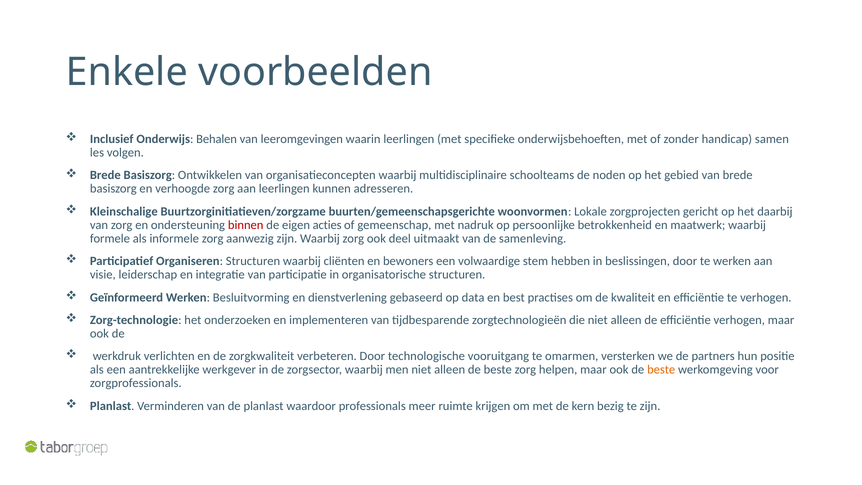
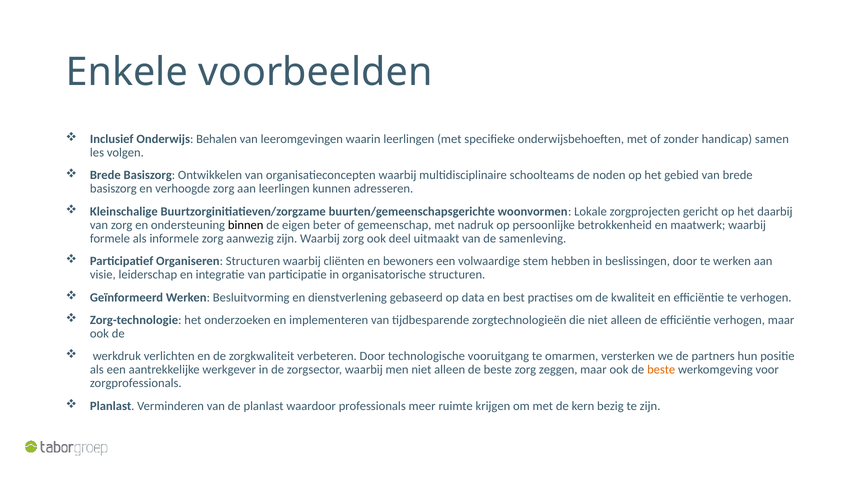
binnen colour: red -> black
acties: acties -> beter
helpen: helpen -> zeggen
